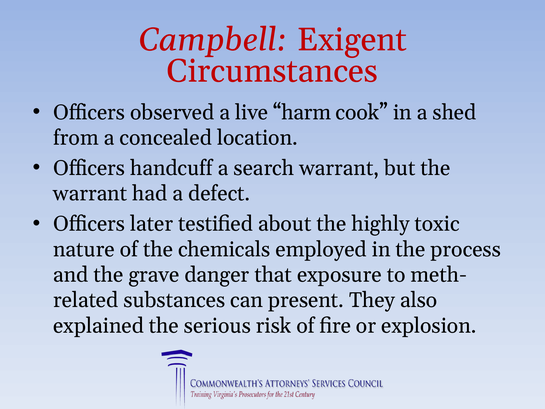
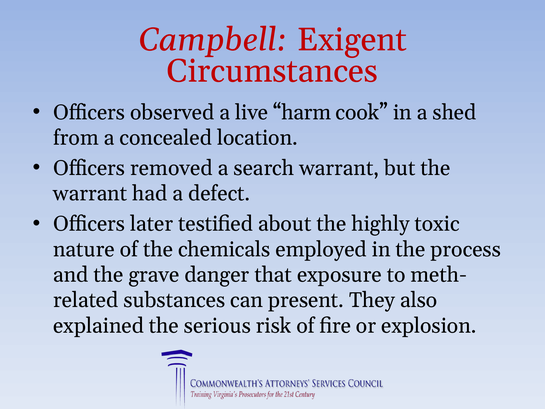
handcuff: handcuff -> removed
